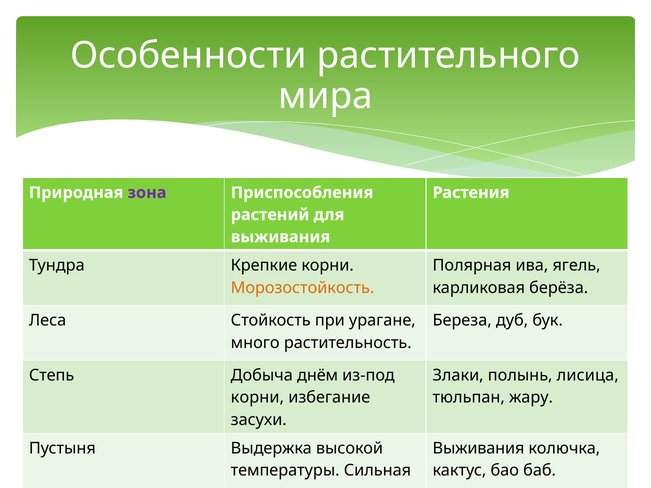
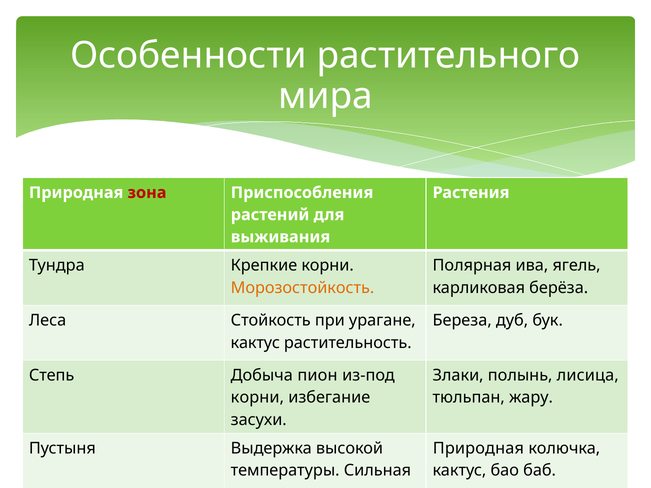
зона colour: purple -> red
много at (255, 343): много -> кактус
днём: днём -> пион
Выживания at (479, 449): Выживания -> Природная
